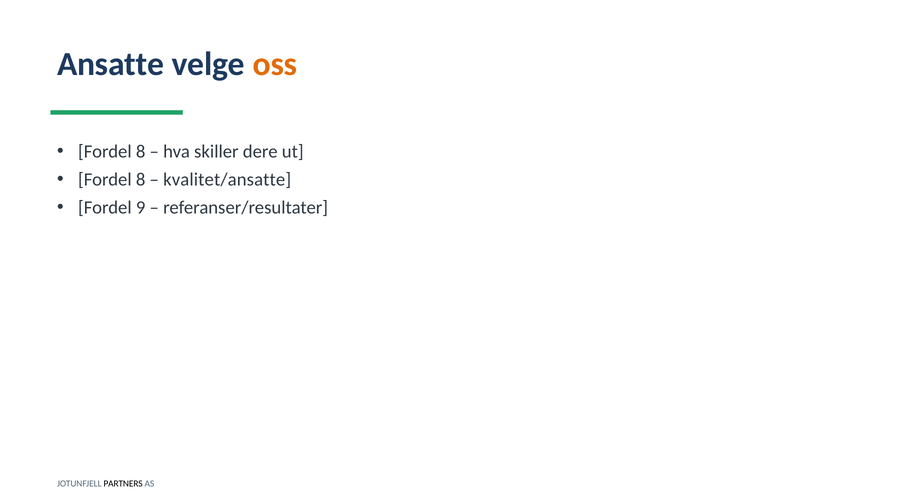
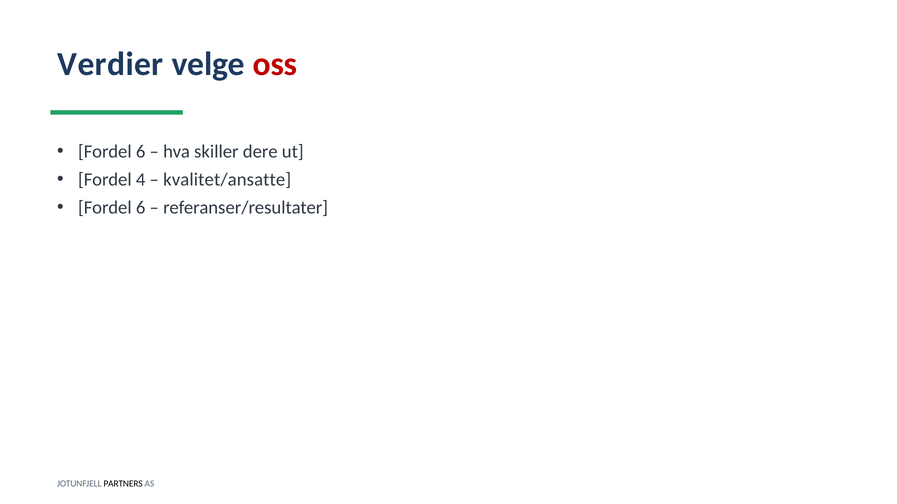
Ansatte: Ansatte -> Verdier
oss colour: orange -> red
8 at (141, 152): 8 -> 6
8 at (141, 180): 8 -> 4
9 at (141, 208): 9 -> 6
